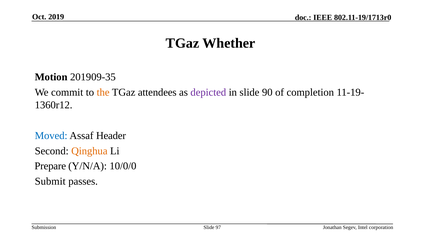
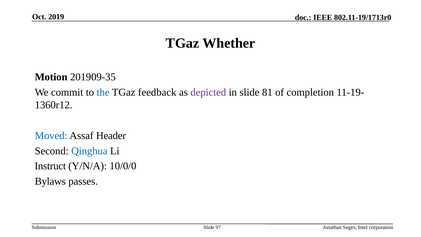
the colour: orange -> blue
attendees: attendees -> feedback
90: 90 -> 81
Qinghua colour: orange -> blue
Prepare: Prepare -> Instruct
Submit: Submit -> Bylaws
